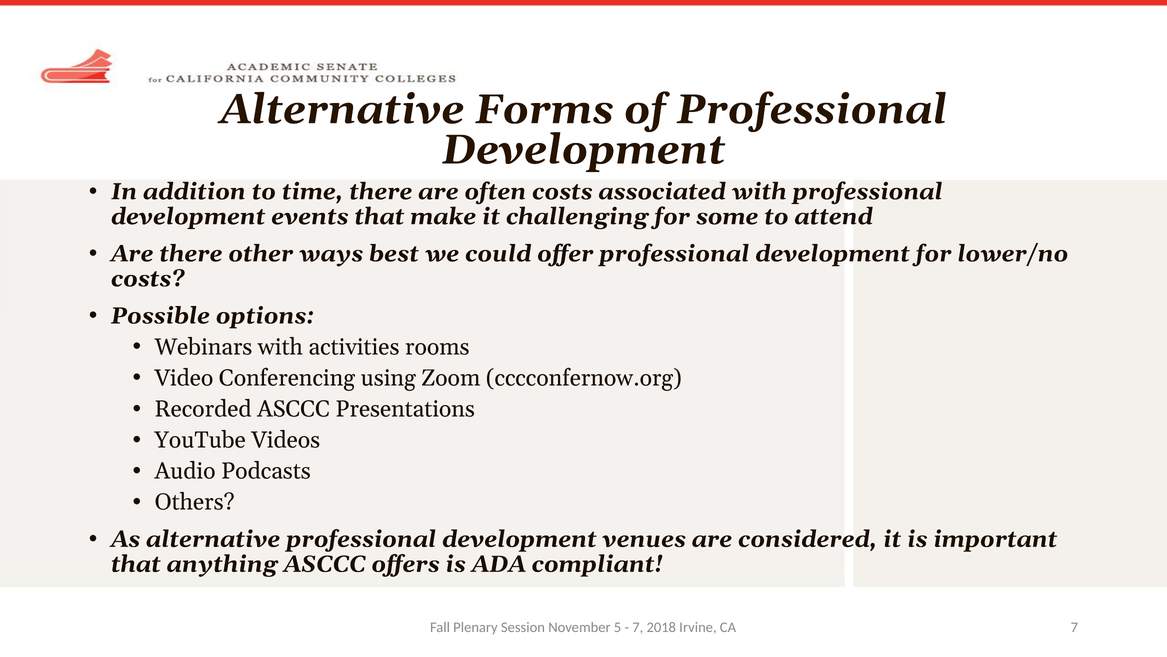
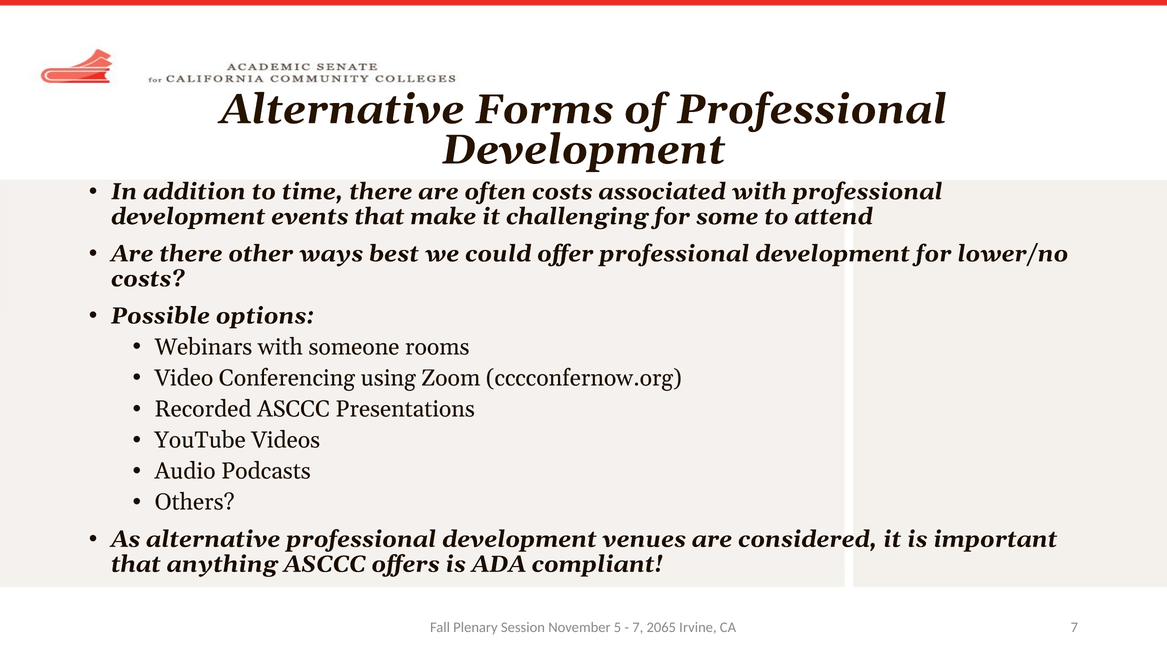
activities: activities -> someone
2018: 2018 -> 2065
